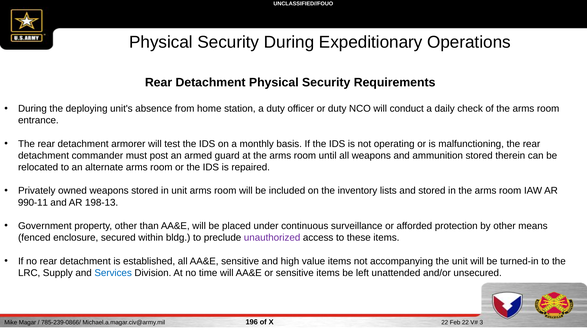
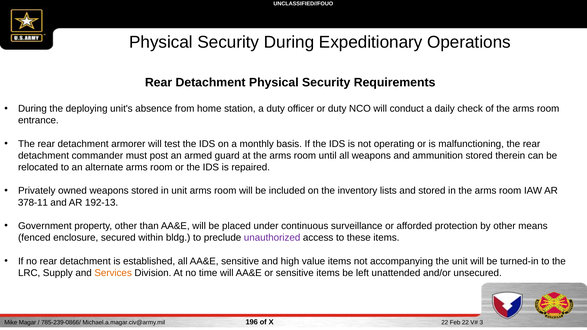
990-11: 990-11 -> 378-11
198-13: 198-13 -> 192-13
Services colour: blue -> orange
